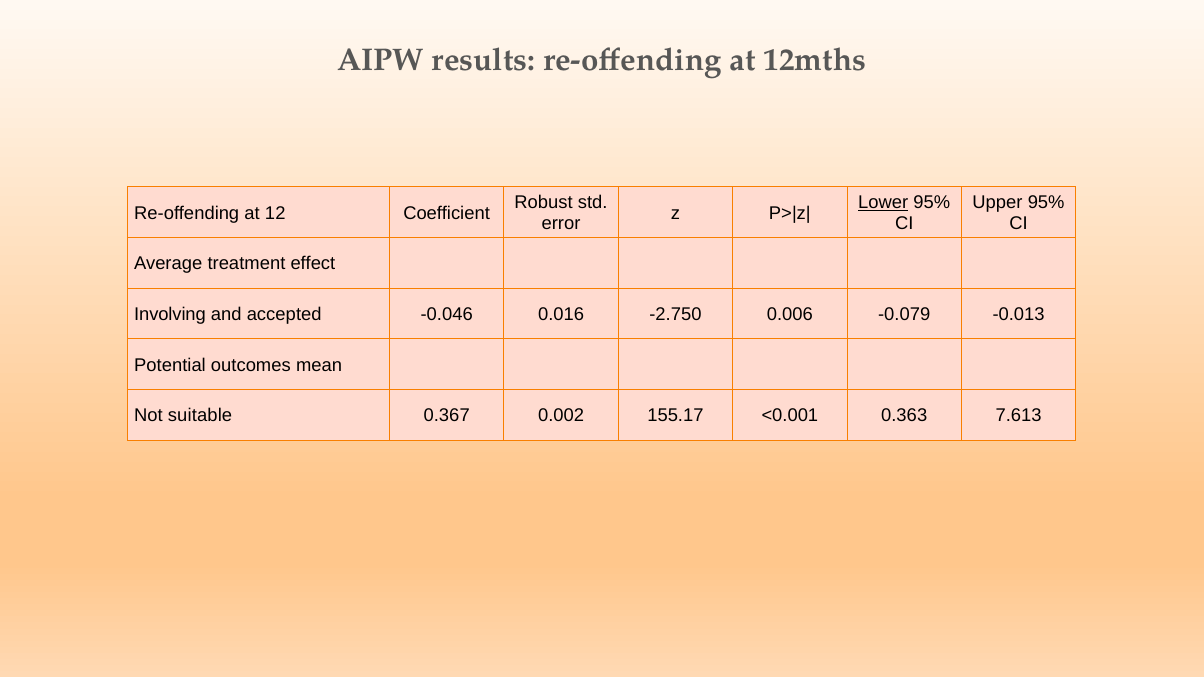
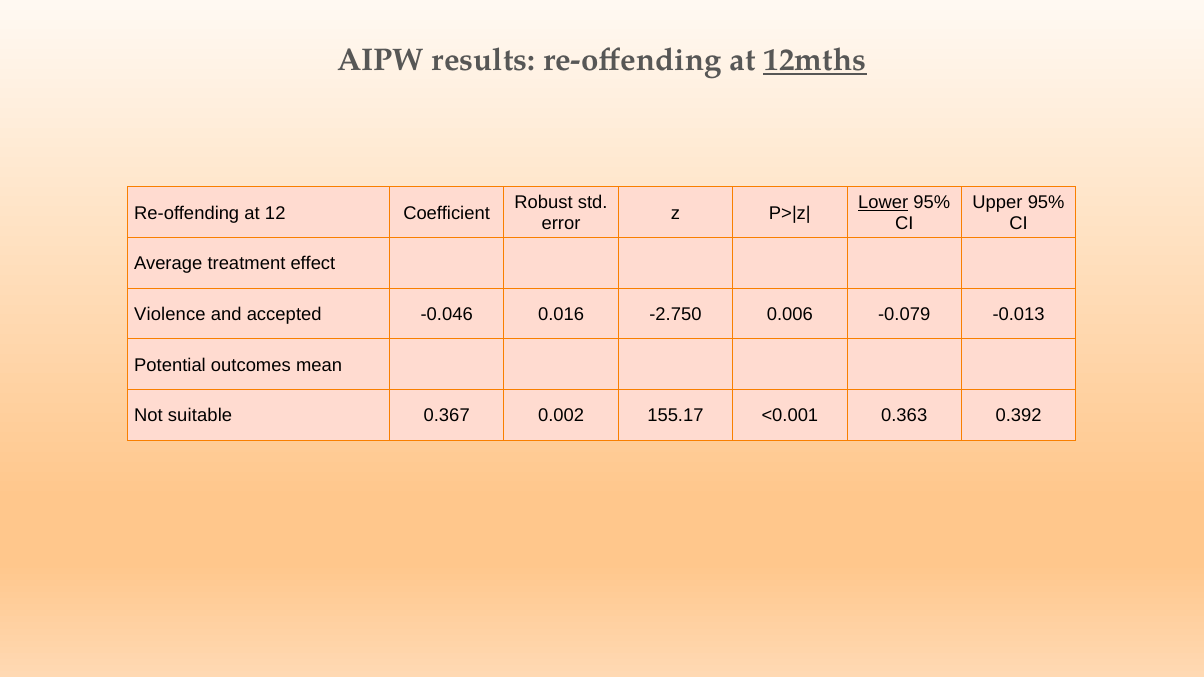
12mths underline: none -> present
Involving: Involving -> Violence
7.613: 7.613 -> 0.392
